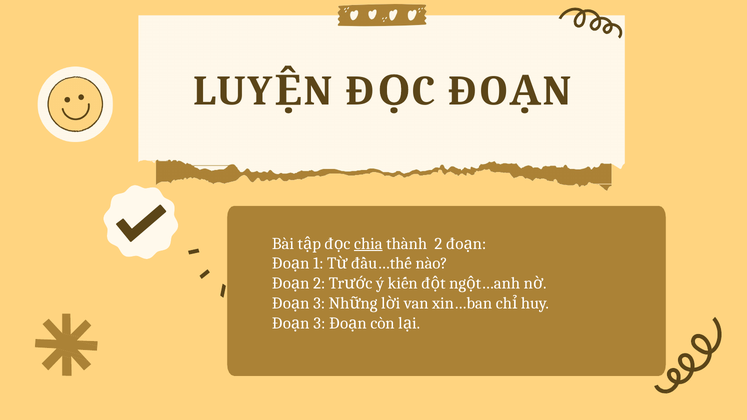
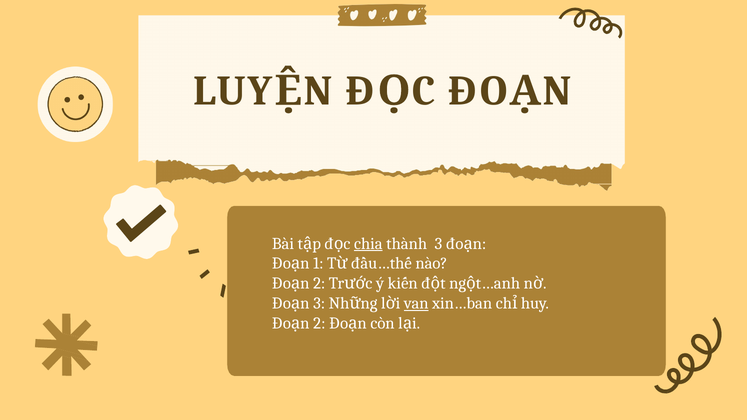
thành 2: 2 -> 3
van underline: none -> present
3 at (319, 323): 3 -> 2
